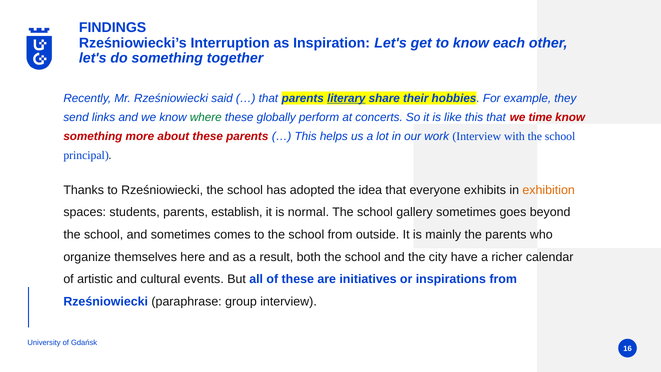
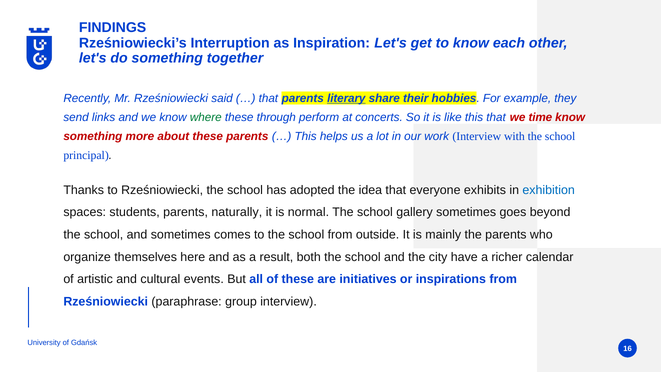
globally: globally -> through
exhibition colour: orange -> blue
establish: establish -> naturally
